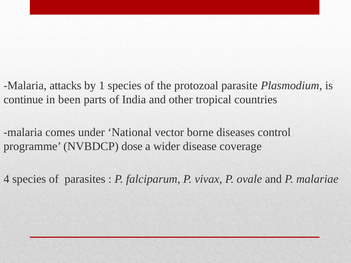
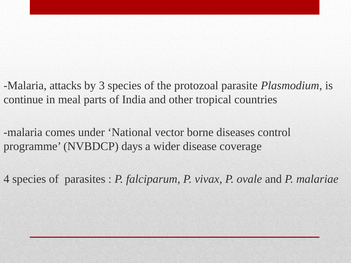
1: 1 -> 3
been: been -> meal
dose: dose -> days
